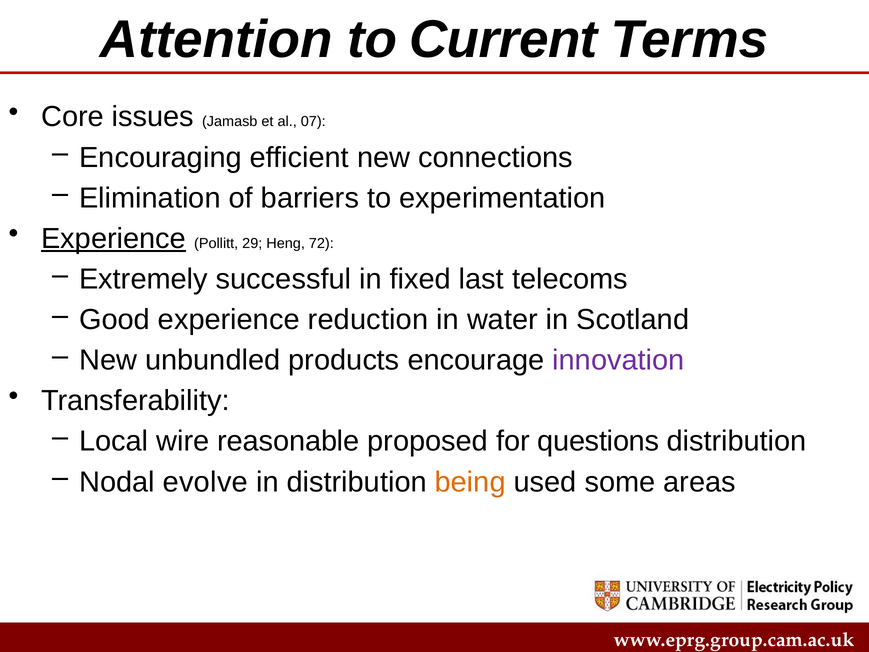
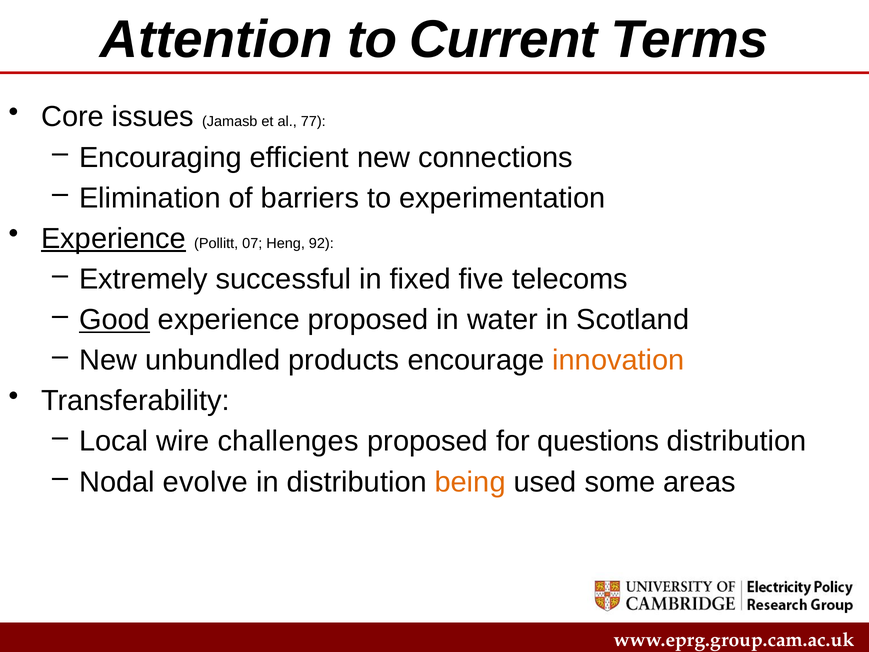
07: 07 -> 77
29: 29 -> 07
72: 72 -> 92
last: last -> five
Good underline: none -> present
experience reduction: reduction -> proposed
innovation colour: purple -> orange
reasonable: reasonable -> challenges
